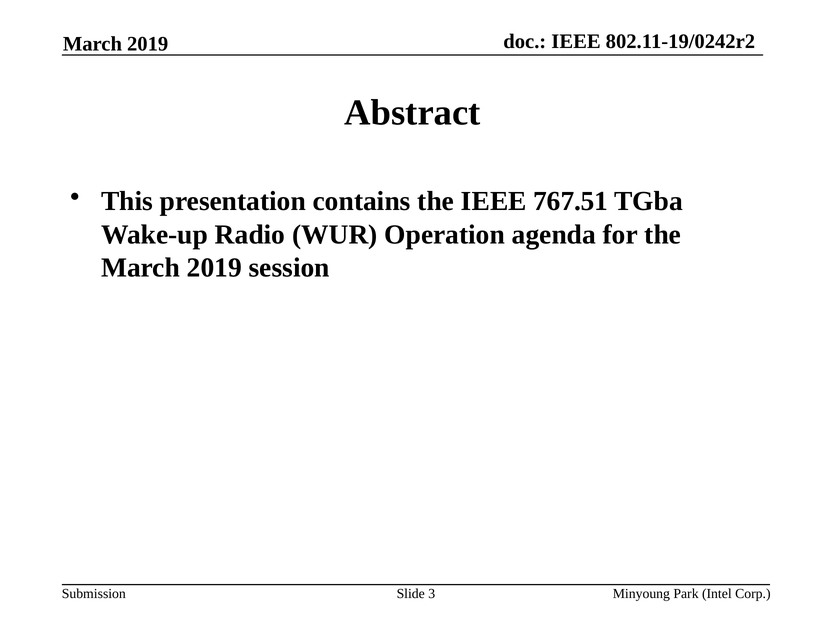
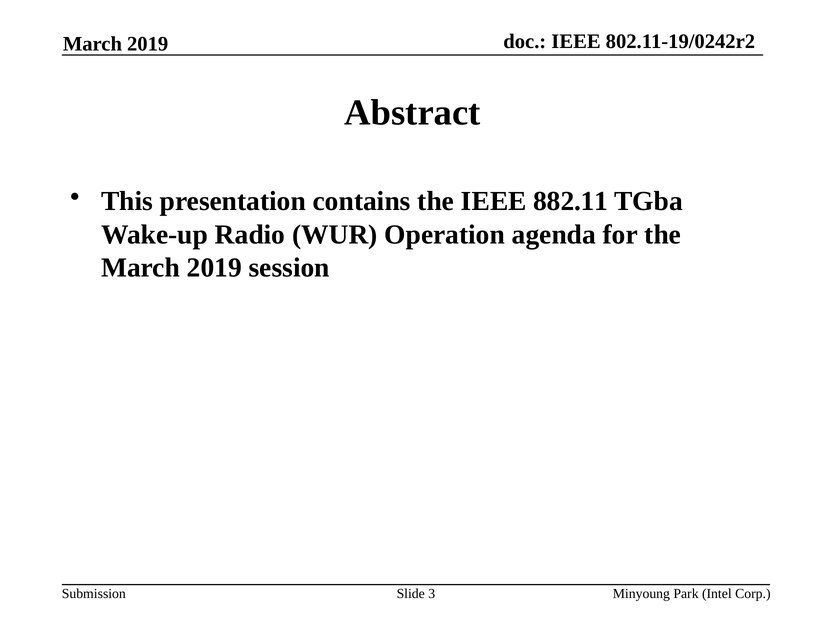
767.51: 767.51 -> 882.11
